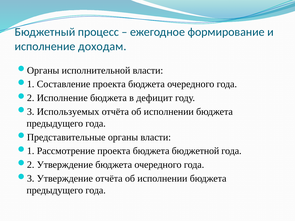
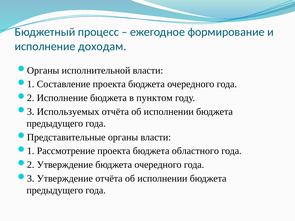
дефицит: дефицит -> пунктом
бюджетной: бюджетной -> областного
